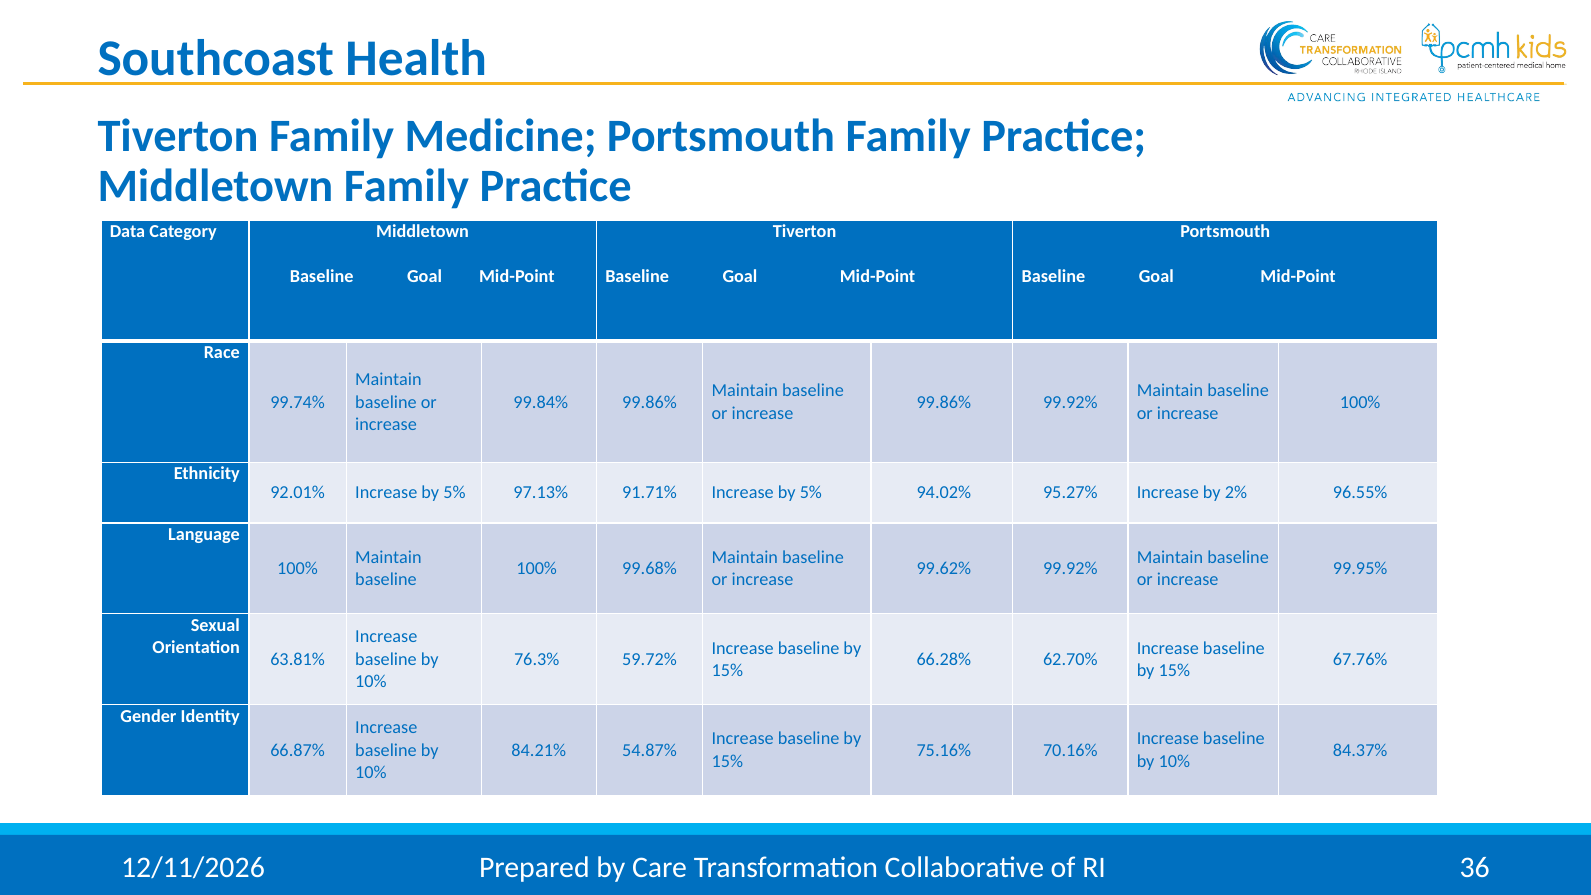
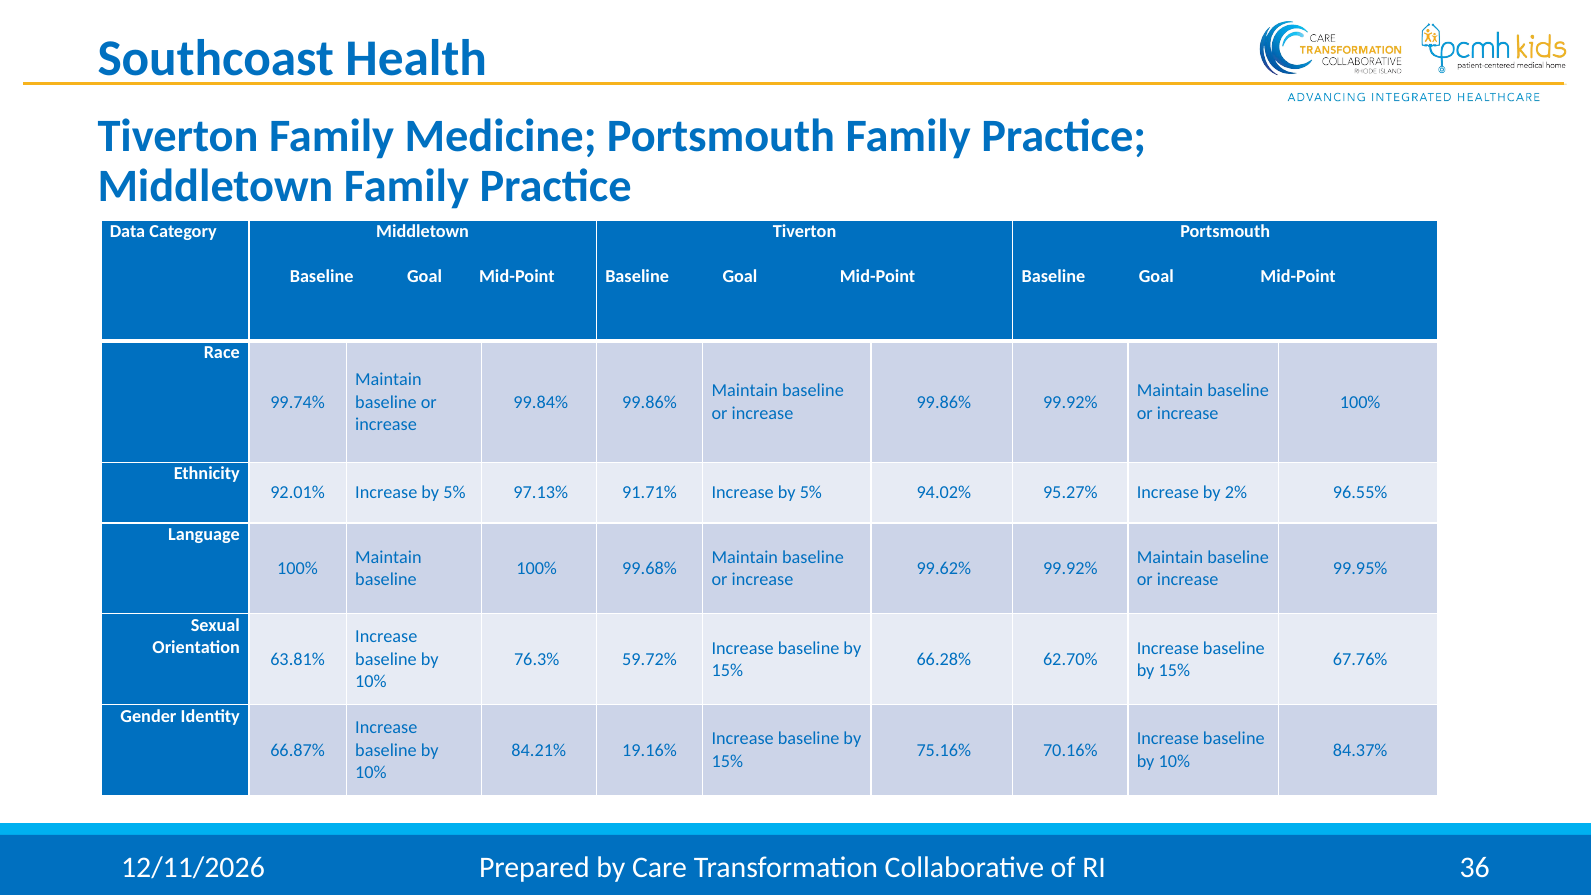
54.87%: 54.87% -> 19.16%
